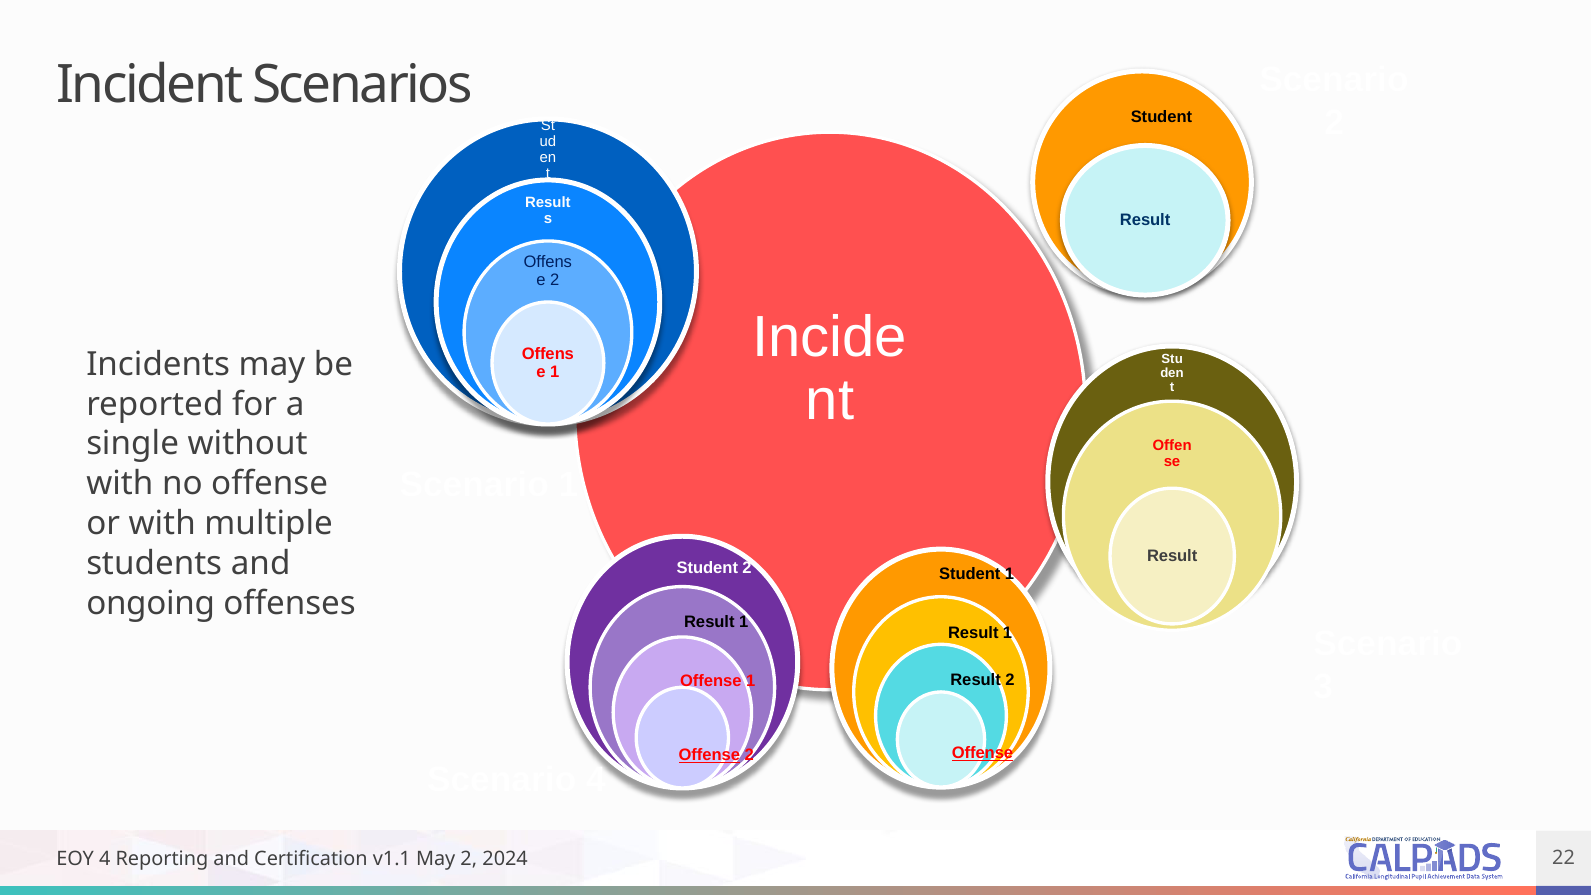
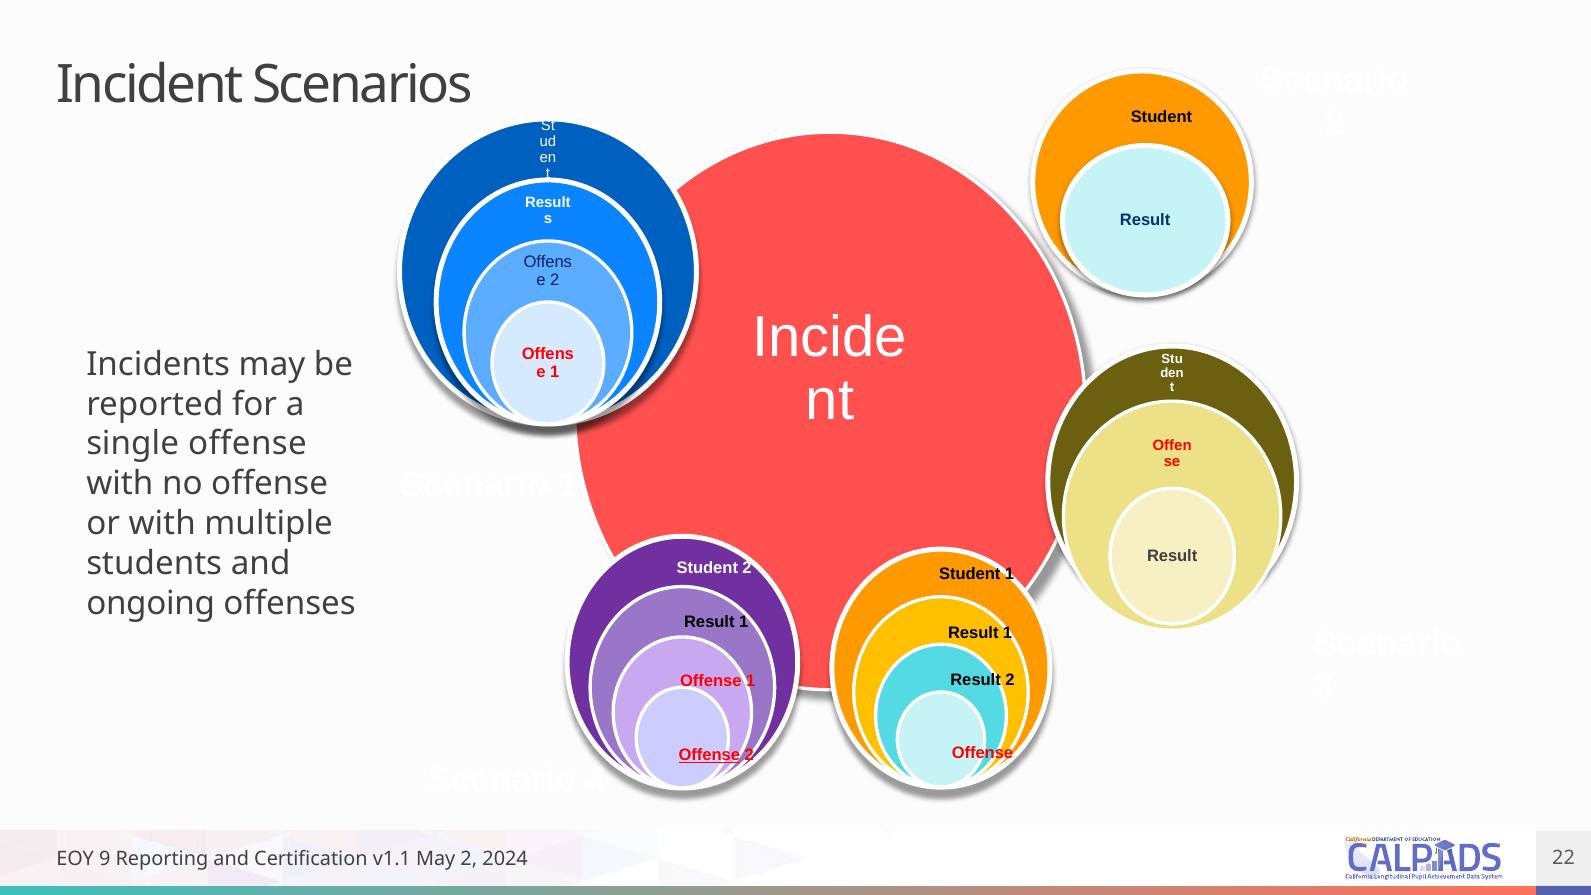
single without: without -> offense
Offense at (982, 753) underline: present -> none
EOY 4: 4 -> 9
